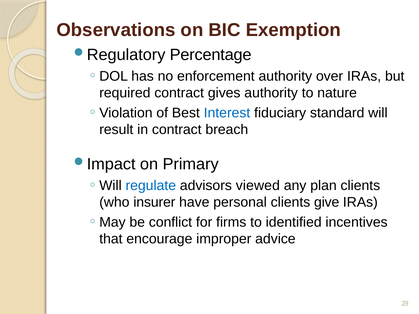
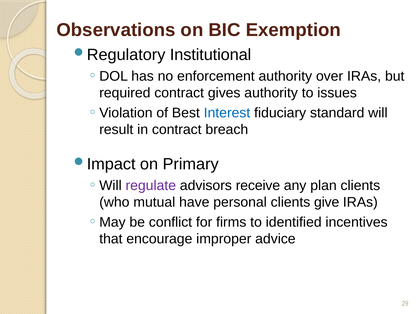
Percentage: Percentage -> Institutional
nature: nature -> issues
regulate colour: blue -> purple
viewed: viewed -> receive
insurer: insurer -> mutual
